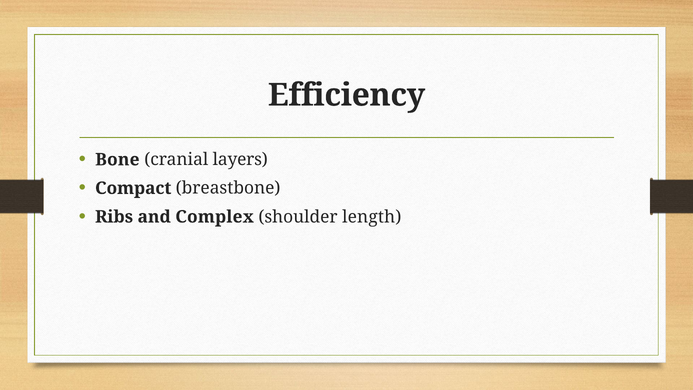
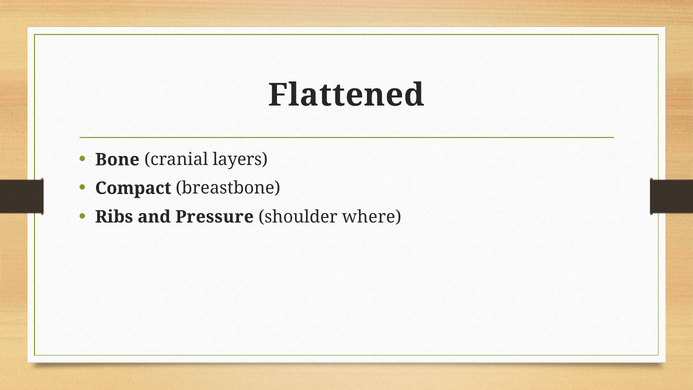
Efficiency: Efficiency -> Flattened
Complex: Complex -> Pressure
length: length -> where
